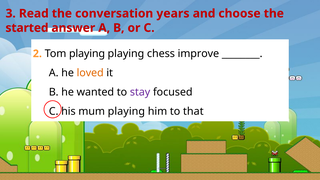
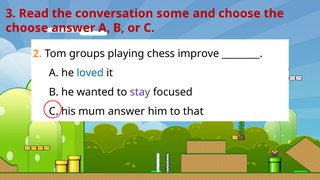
years: years -> some
started at (27, 28): started -> choose
Tom playing: playing -> groups
loved colour: orange -> blue
mum playing: playing -> answer
